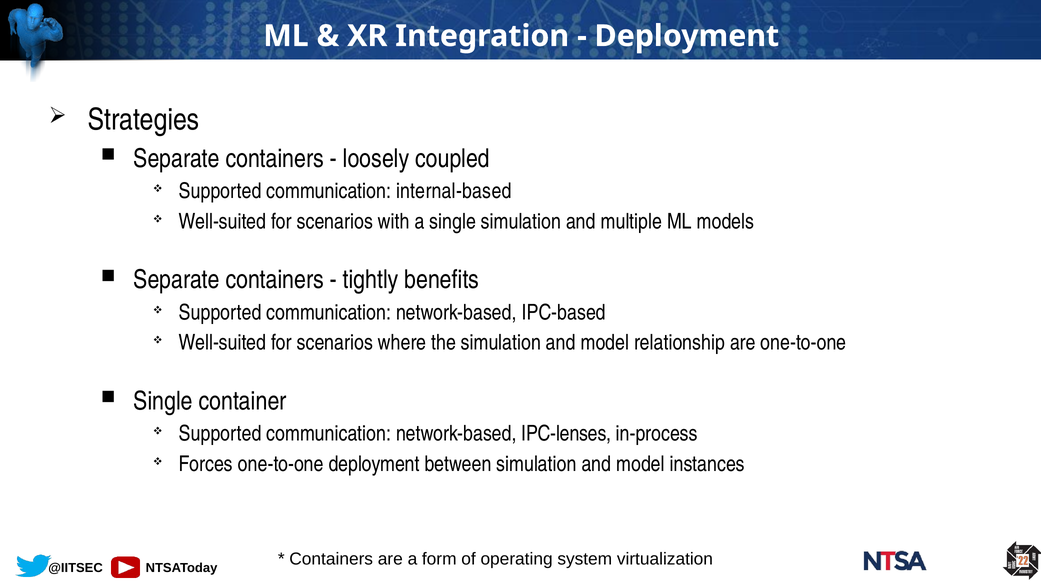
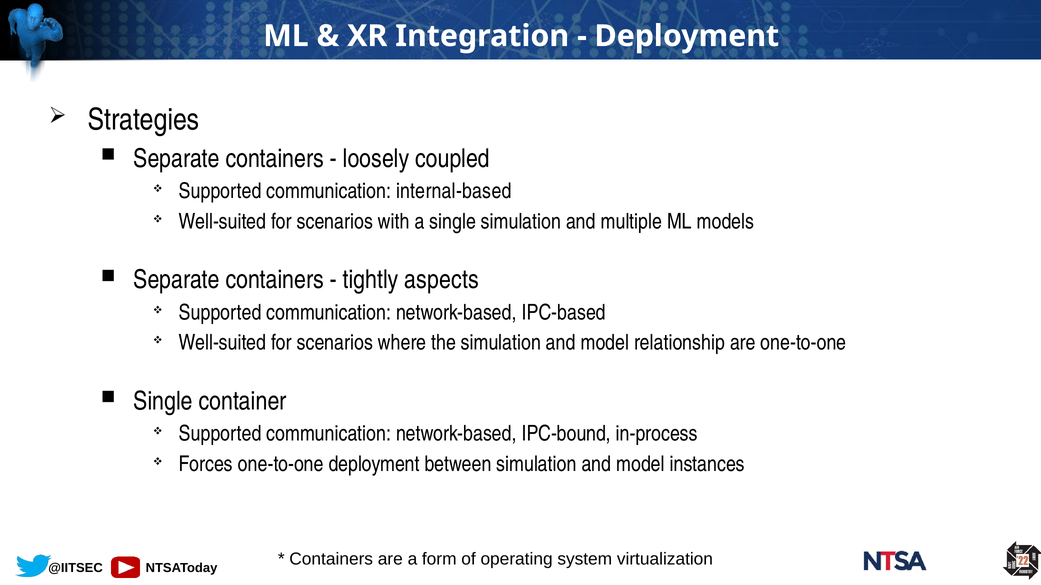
benefits: benefits -> aspects
IPC-lenses: IPC-lenses -> IPC-bound
